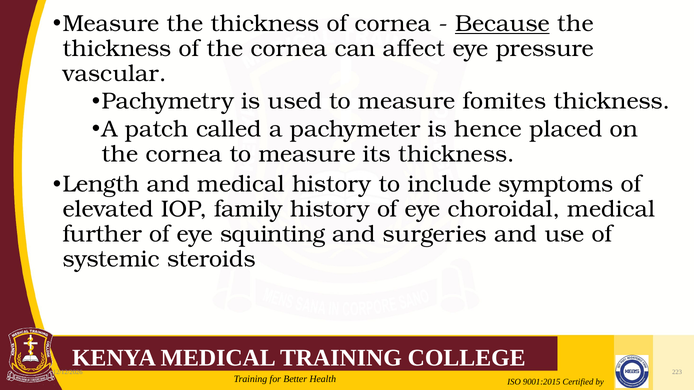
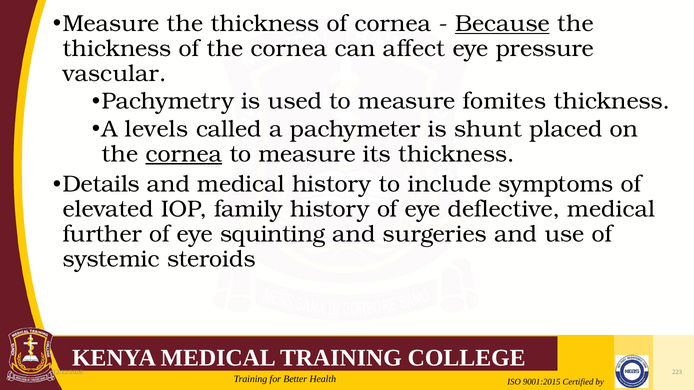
patch: patch -> levels
hence: hence -> shunt
cornea at (184, 154) underline: none -> present
Length: Length -> Details
choroidal: choroidal -> deflective
